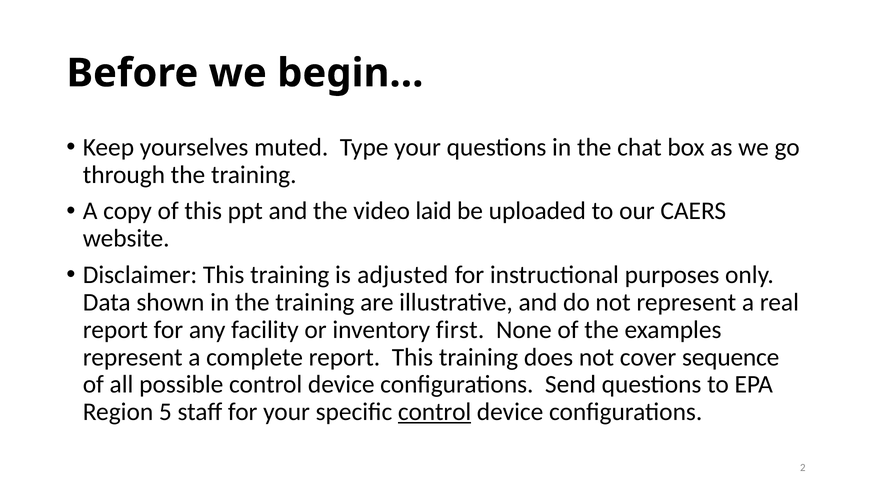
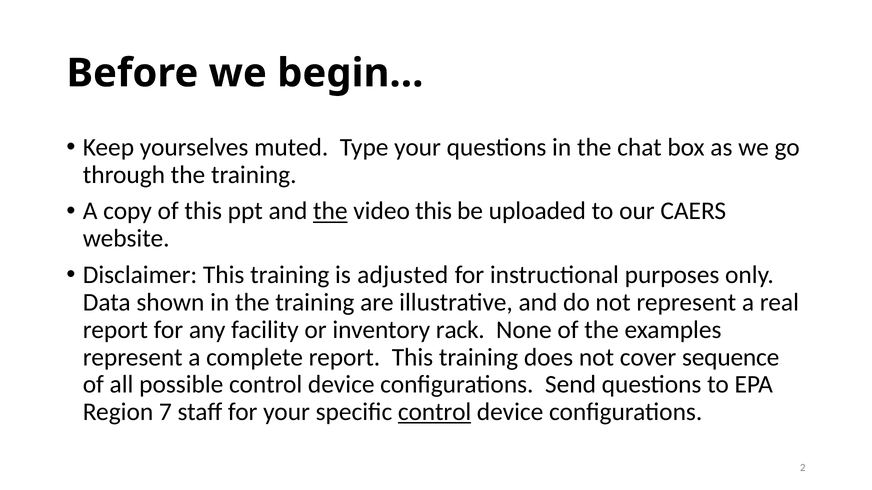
the at (330, 211) underline: none -> present
video laid: laid -> this
first: first -> rack
5: 5 -> 7
